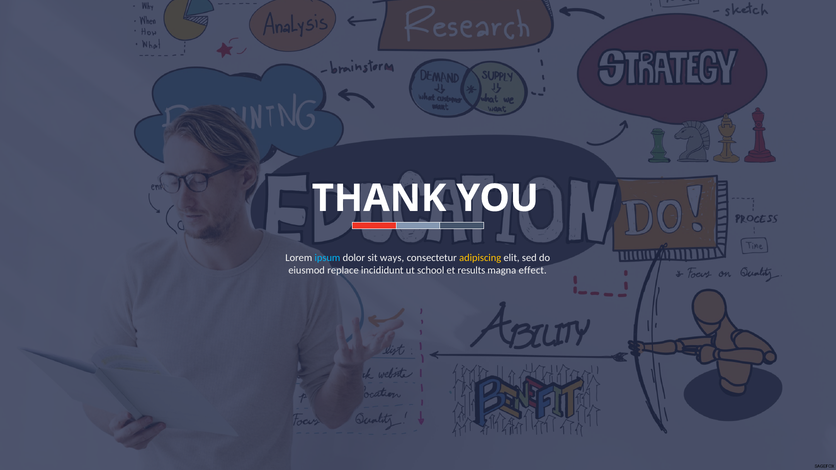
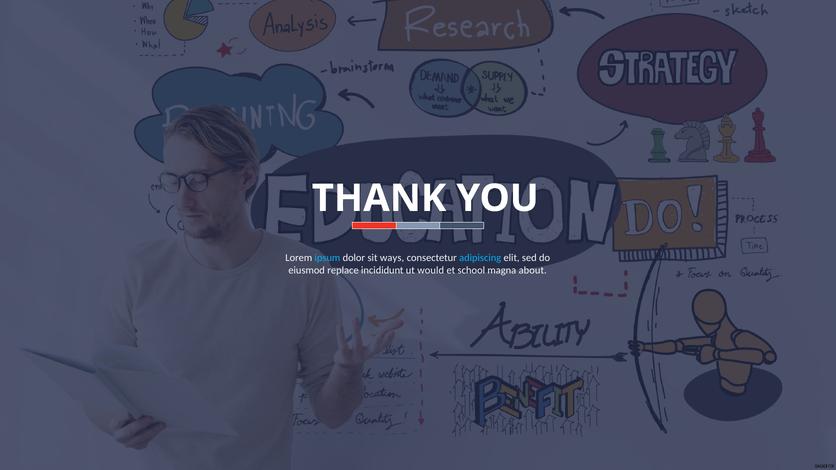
adipiscing colour: yellow -> light blue
school: school -> would
results: results -> school
effect: effect -> about
